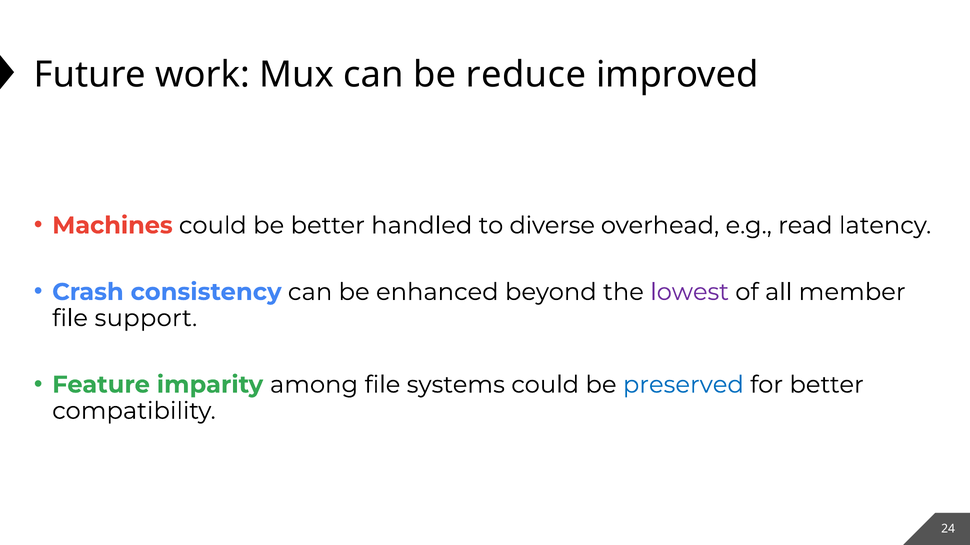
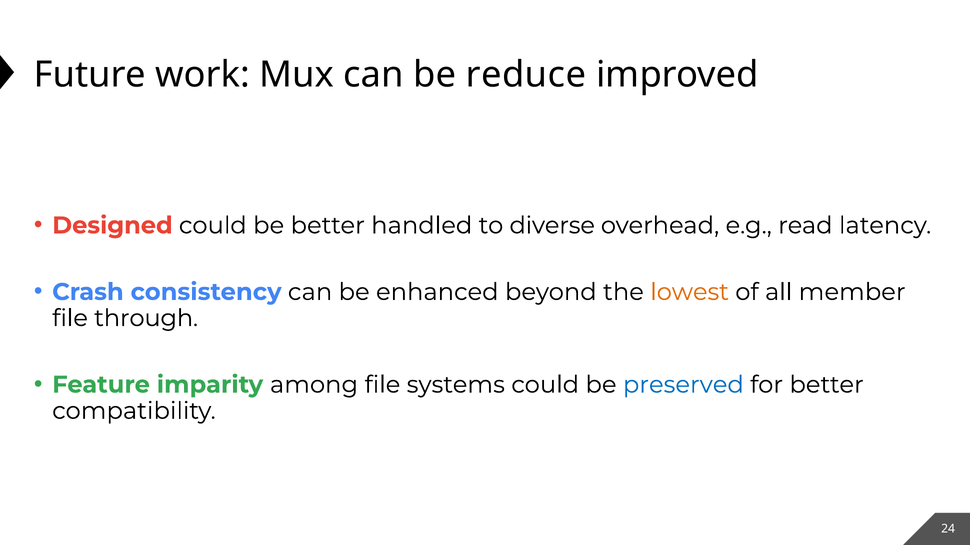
Machines: Machines -> Designed
lowest colour: purple -> orange
support: support -> through
